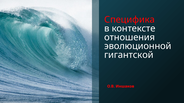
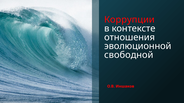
Специфика: Специфика -> Коррупции
гигантской: гигантской -> свободной
